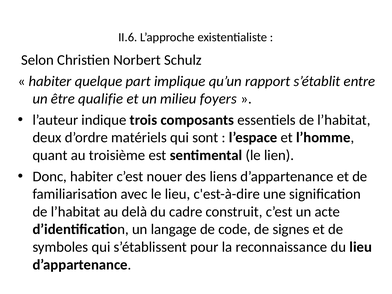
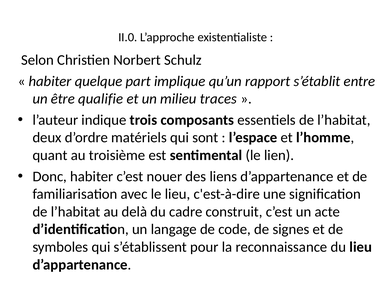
II.6: II.6 -> II.0
foyers: foyers -> traces
